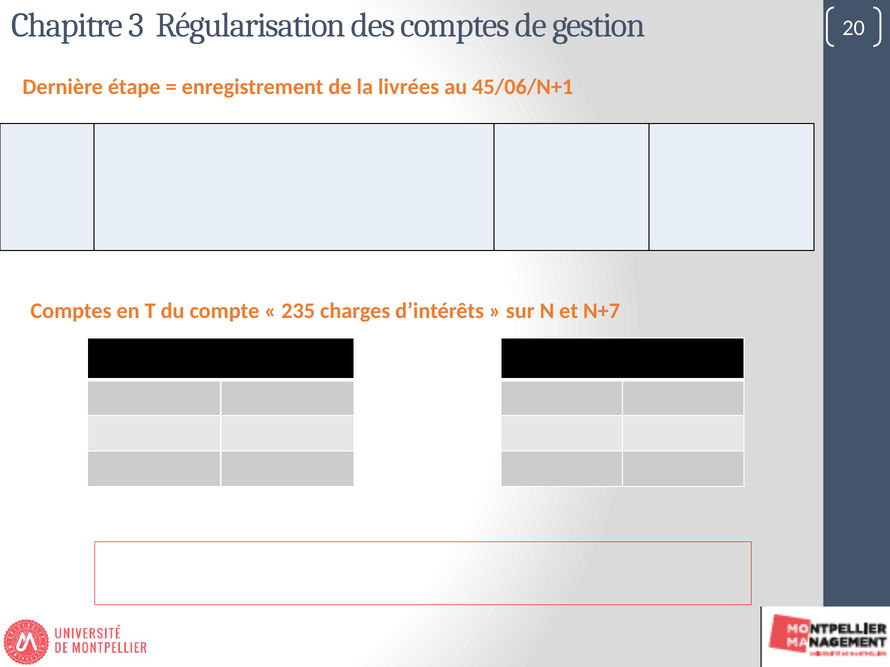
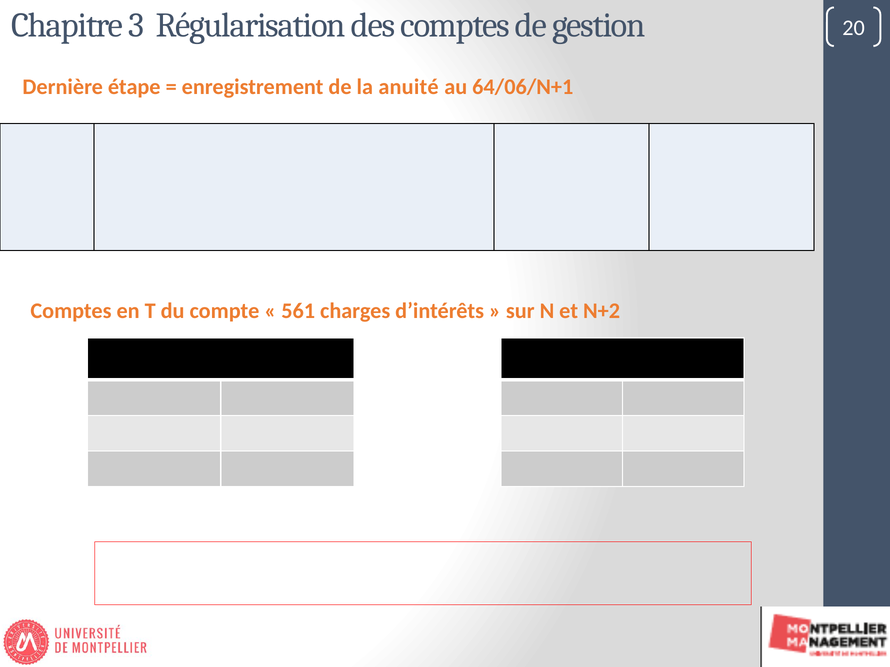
livrées: livrées -> anuité
45/06/N+1: 45/06/N+1 -> 64/06/N+1
235: 235 -> 561
N+7: N+7 -> N+2
